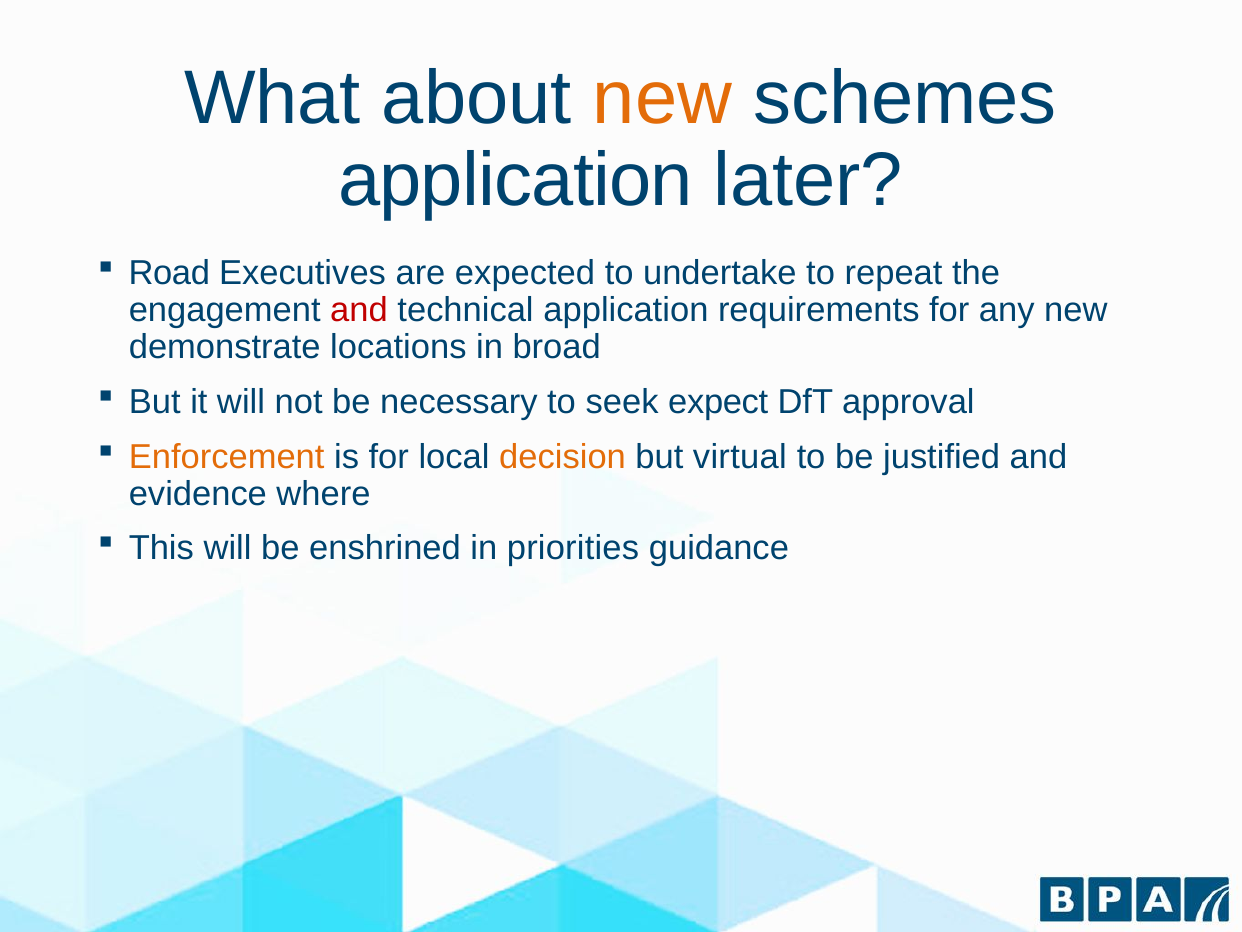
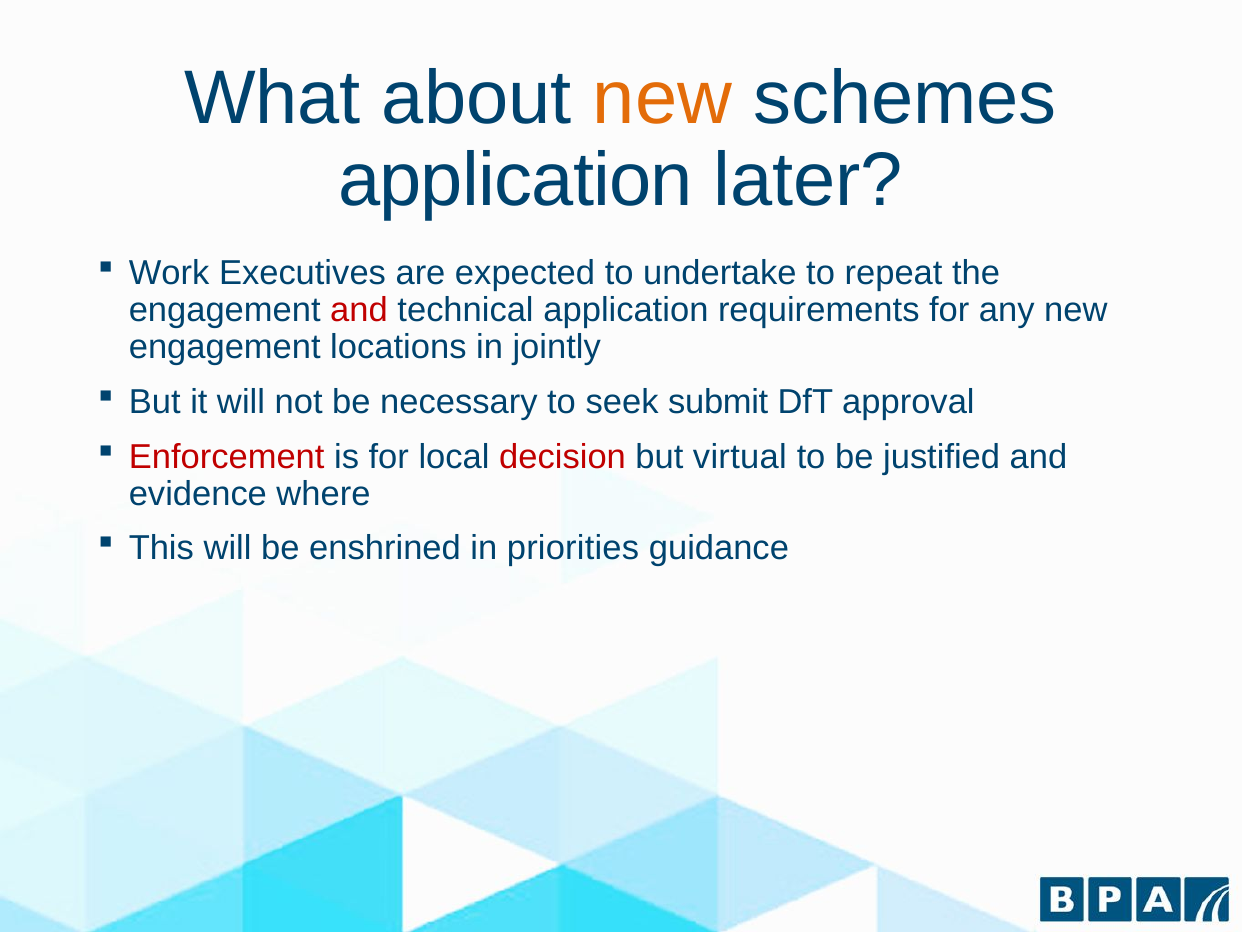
Road: Road -> Work
demonstrate at (225, 347): demonstrate -> engagement
broad: broad -> jointly
expect: expect -> submit
Enforcement colour: orange -> red
decision colour: orange -> red
